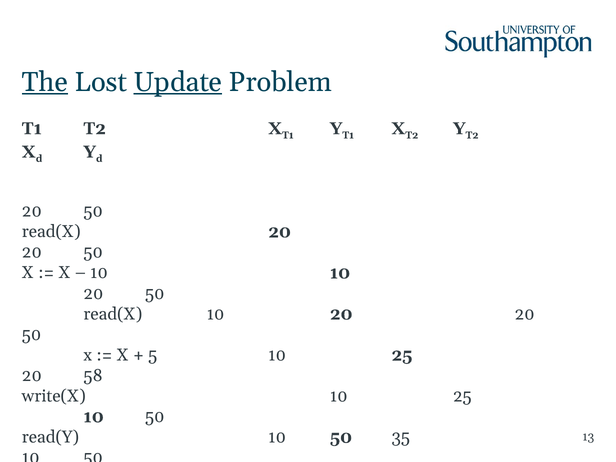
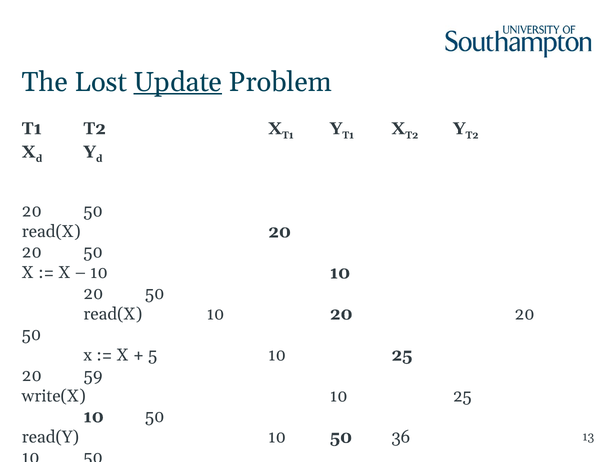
The underline: present -> none
58: 58 -> 59
35: 35 -> 36
